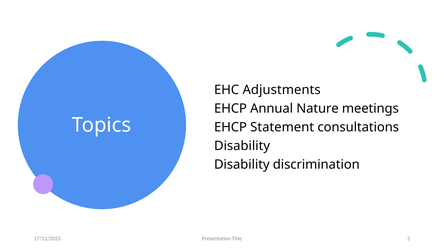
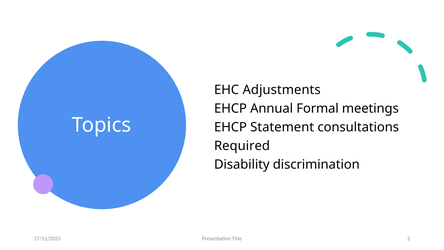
Nature: Nature -> Formal
Disability at (242, 146): Disability -> Required
